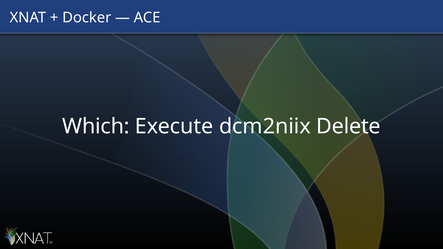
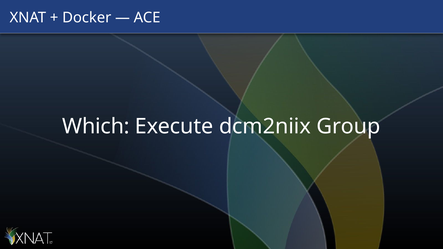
Delete: Delete -> Group
